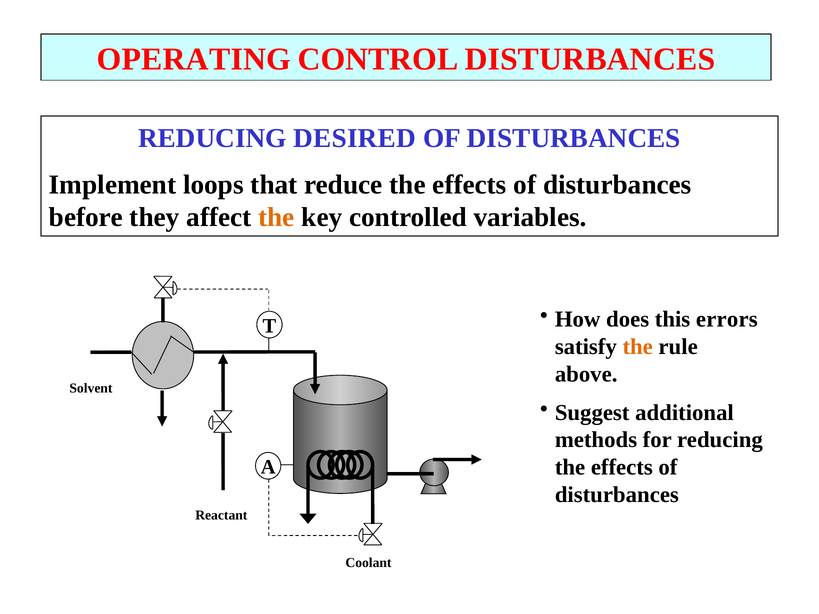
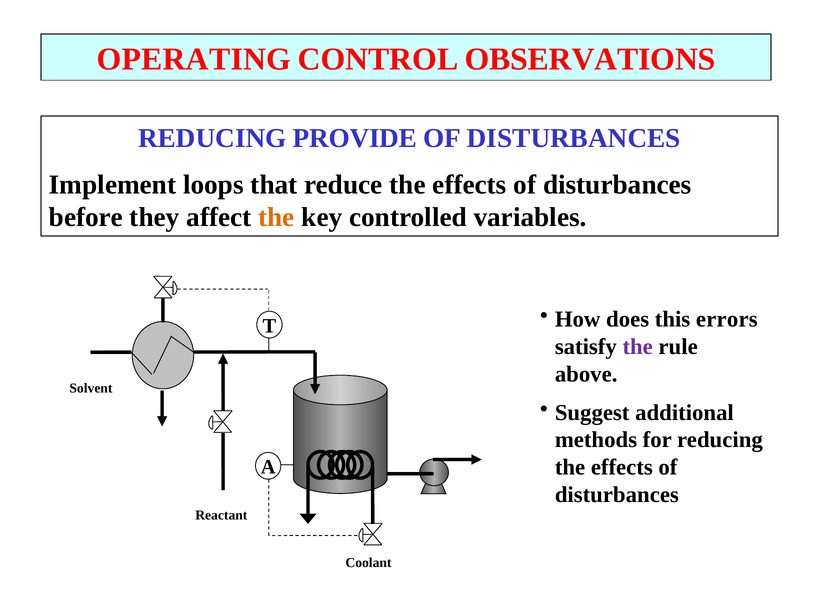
CONTROL DISTURBANCES: DISTURBANCES -> OBSERVATIONS
DESIRED: DESIRED -> PROVIDE
the at (638, 347) colour: orange -> purple
